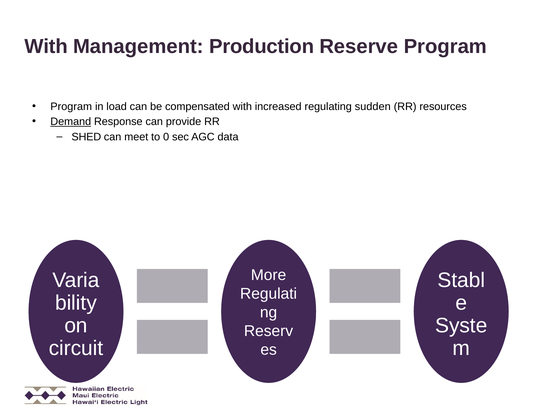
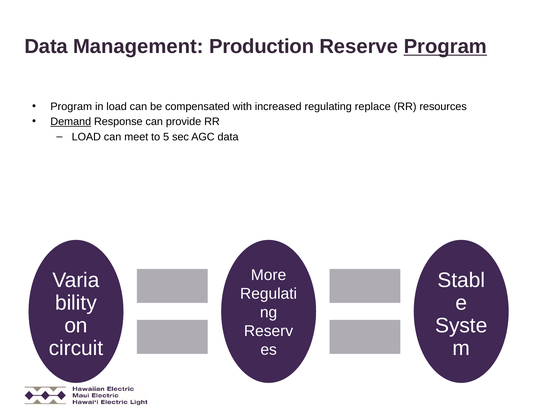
With at (46, 46): With -> Data
Program at (445, 46) underline: none -> present
sudden: sudden -> replace
SHED at (86, 137): SHED -> LOAD
0: 0 -> 5
